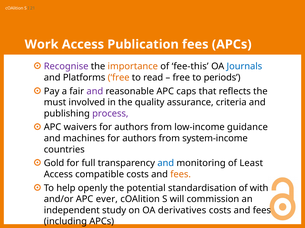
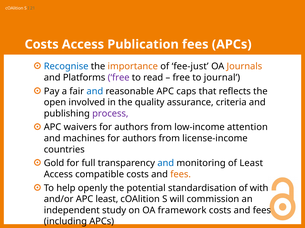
Work at (42, 45): Work -> Costs
Recognise colour: purple -> blue
fee-this: fee-this -> fee-just
Journals colour: blue -> orange
free at (119, 78) colour: orange -> purple
periods: periods -> journal
and at (95, 92) colour: purple -> blue
must: must -> open
guidance: guidance -> attention
system-income: system-income -> license-income
APC ever: ever -> least
derivatives: derivatives -> framework
